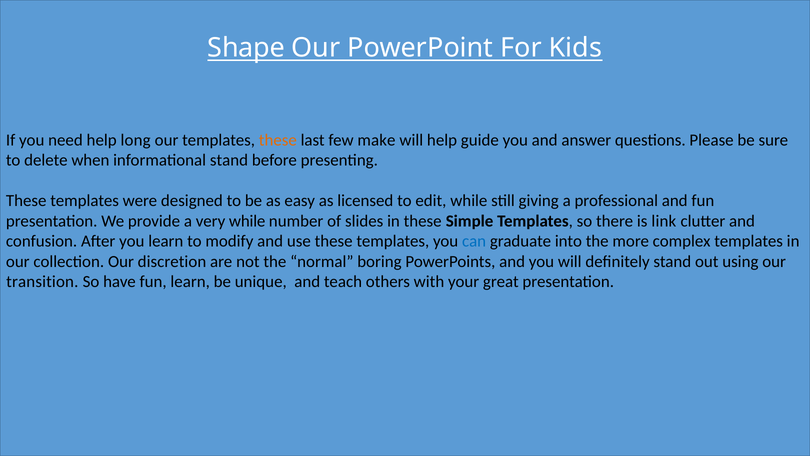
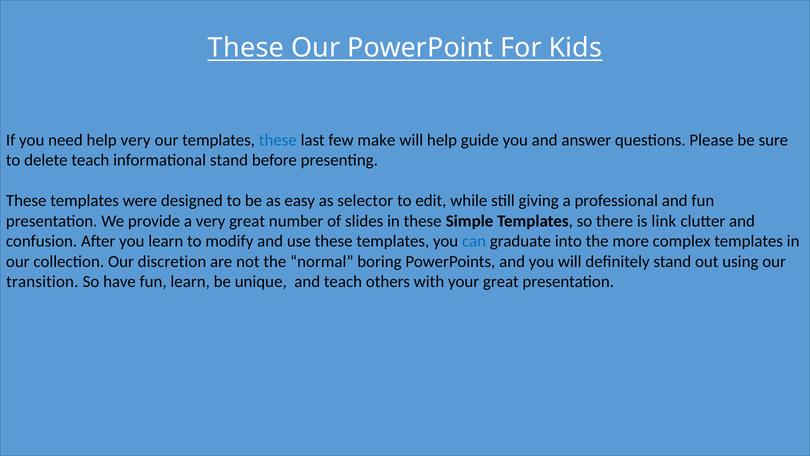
Shape at (246, 48): Shape -> These
help long: long -> very
these at (278, 140) colour: orange -> blue
delete when: when -> teach
licensed: licensed -> selector
very while: while -> great
